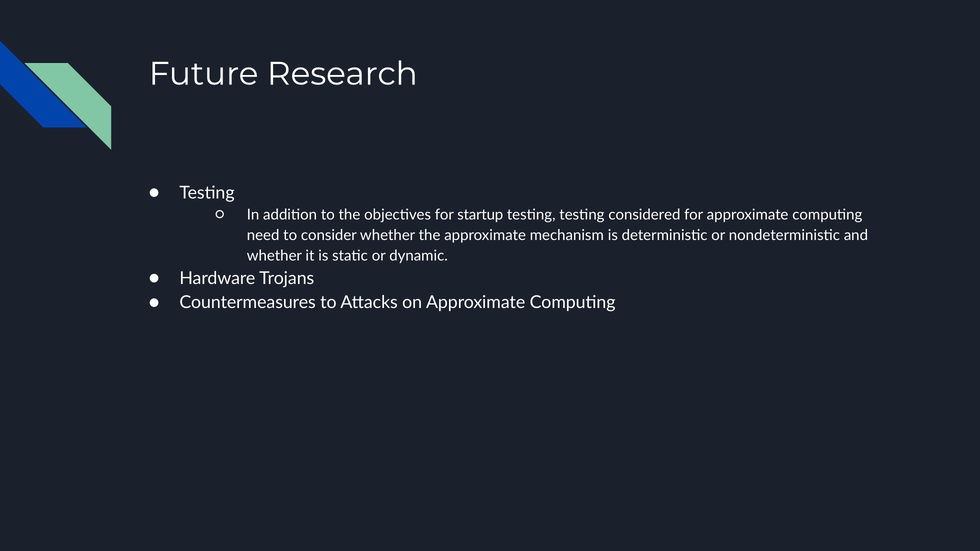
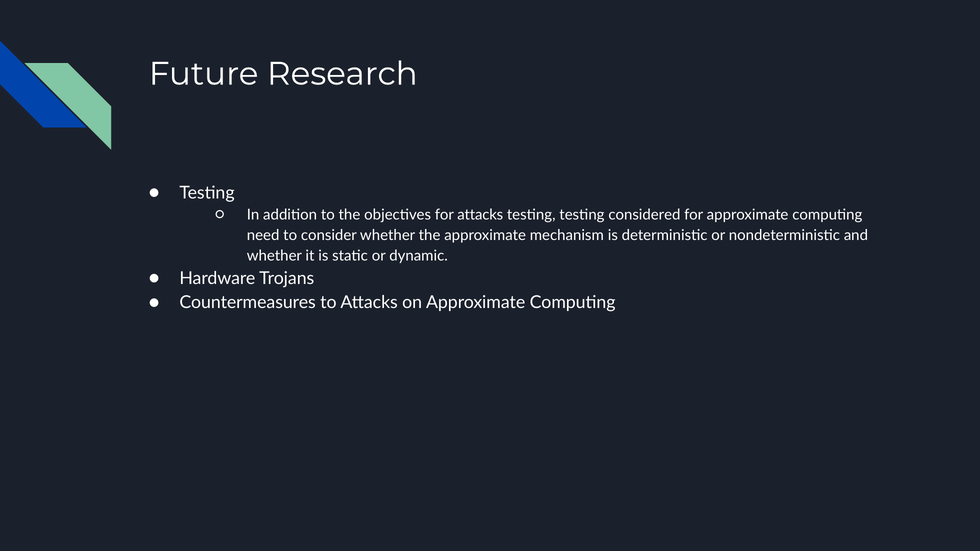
for startup: startup -> attacks
